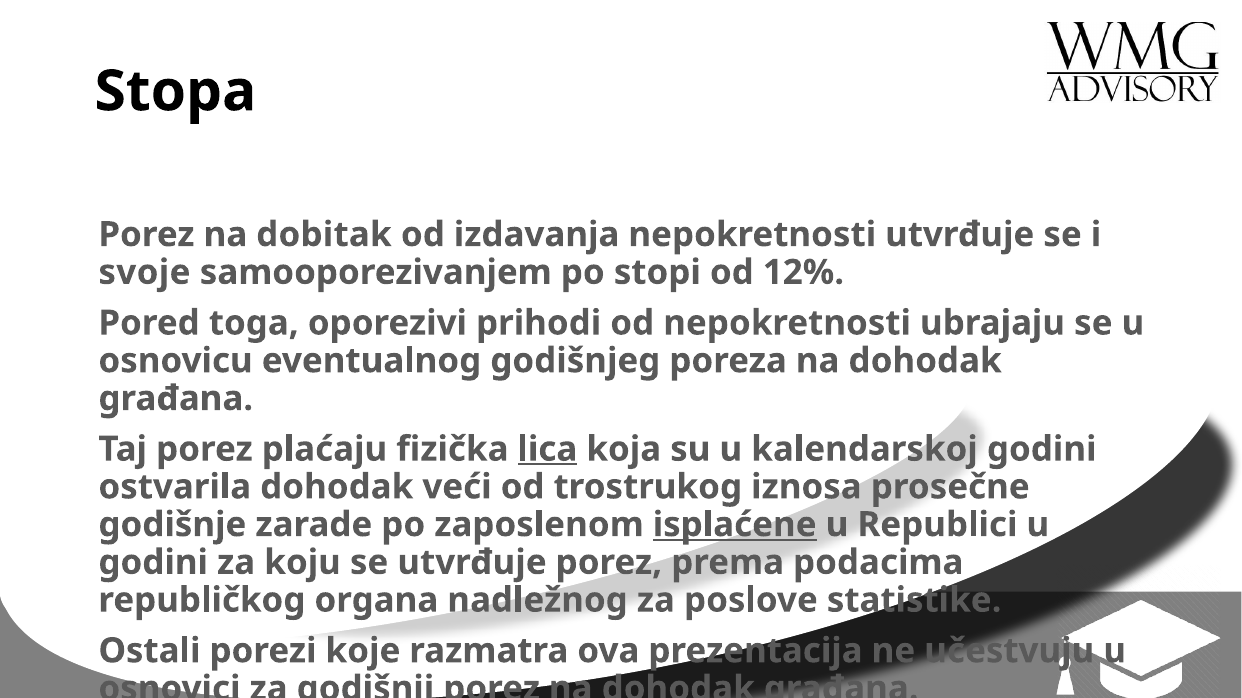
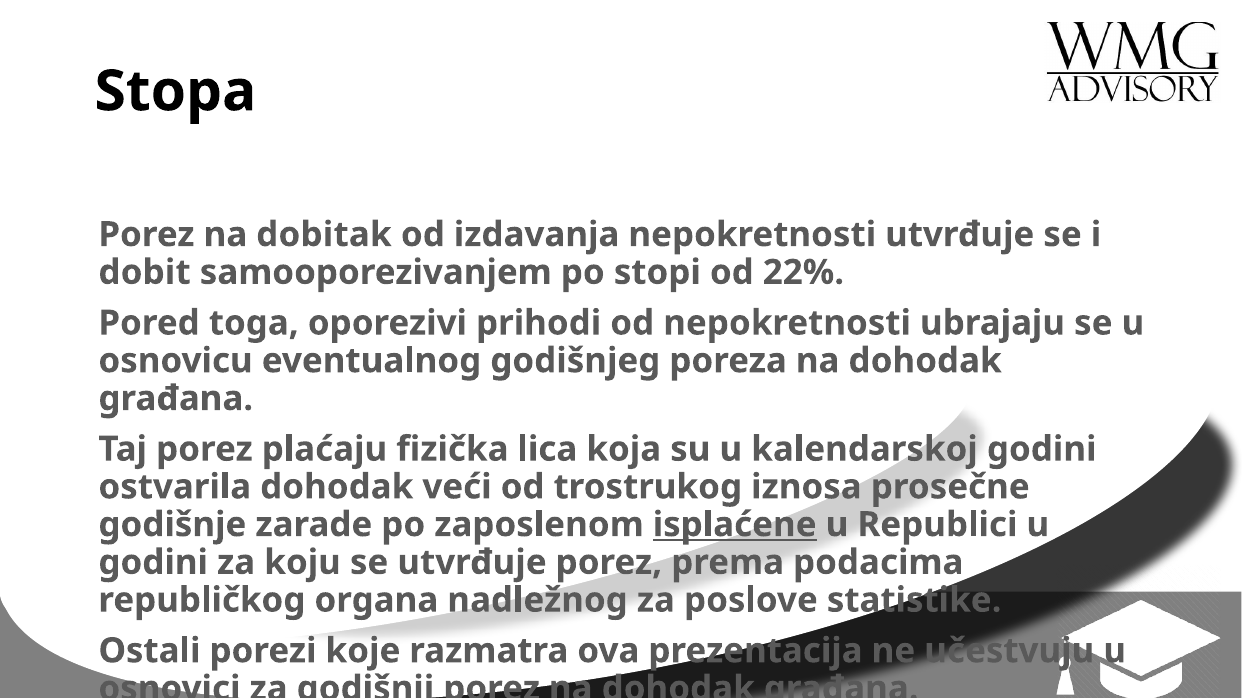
svoje: svoje -> dobit
12%: 12% -> 22%
lica underline: present -> none
